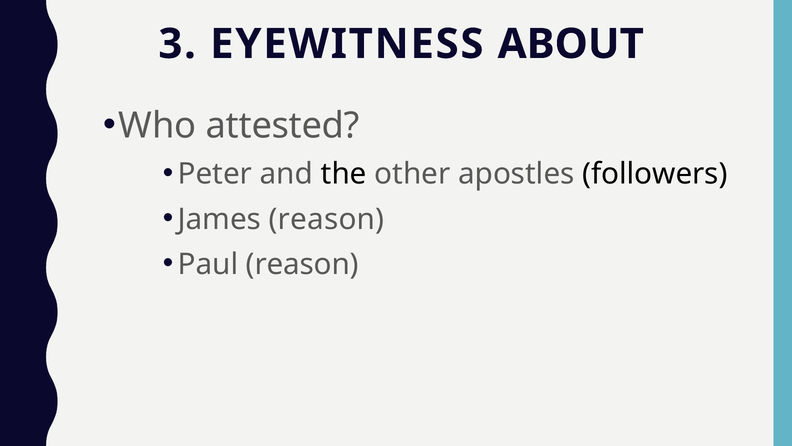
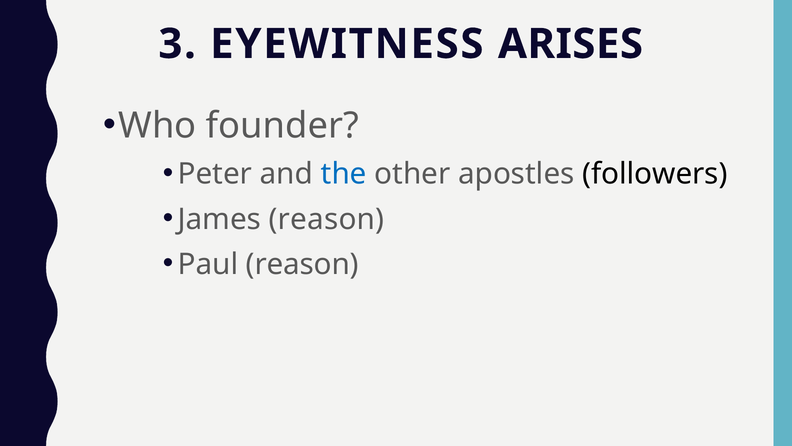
ABOUT: ABOUT -> ARISES
attested: attested -> founder
the colour: black -> blue
